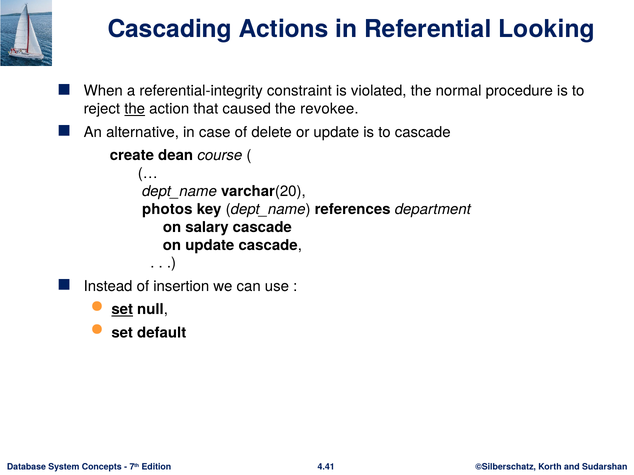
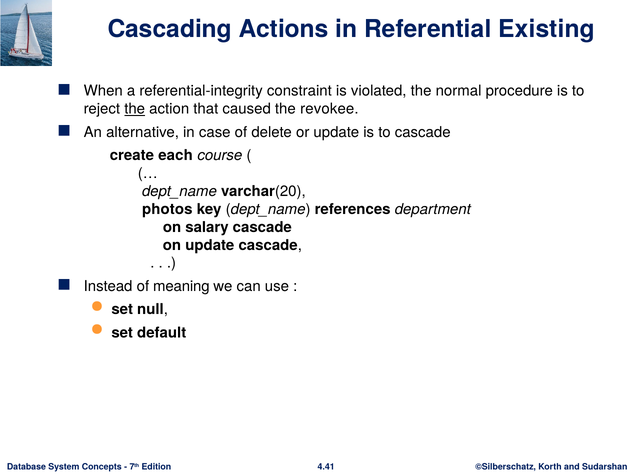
Looking: Looking -> Existing
dean: dean -> each
insertion: insertion -> meaning
set at (122, 310) underline: present -> none
